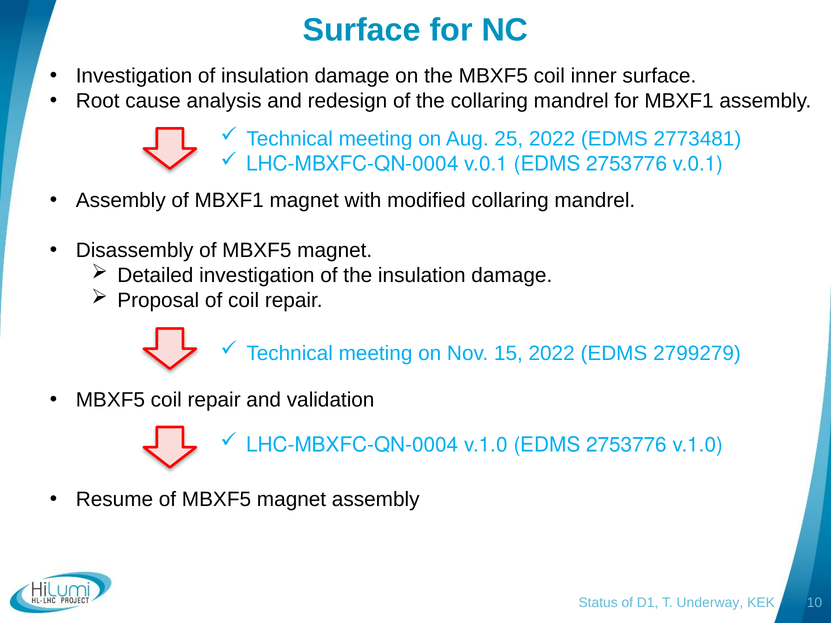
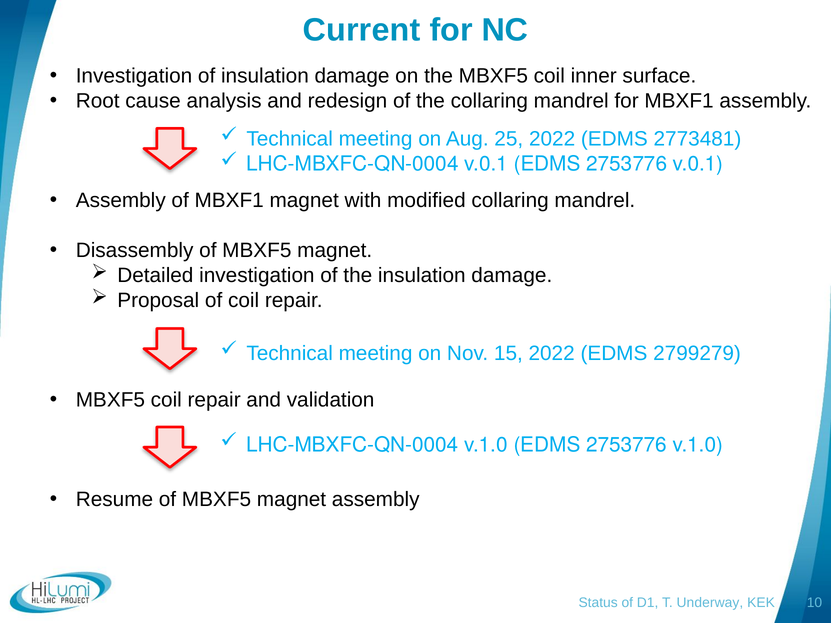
Surface at (362, 30): Surface -> Current
